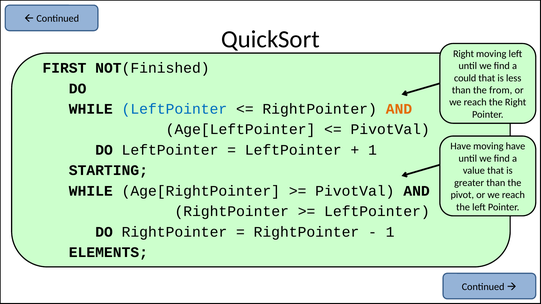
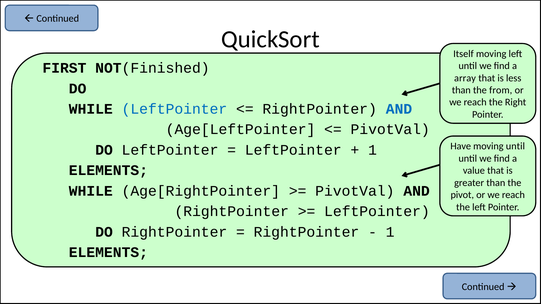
Right at (464, 54): Right -> Itself
could: could -> array
AND at (399, 109) colour: orange -> blue
moving have: have -> until
STARTING at (108, 171): STARTING -> ELEMENTS
